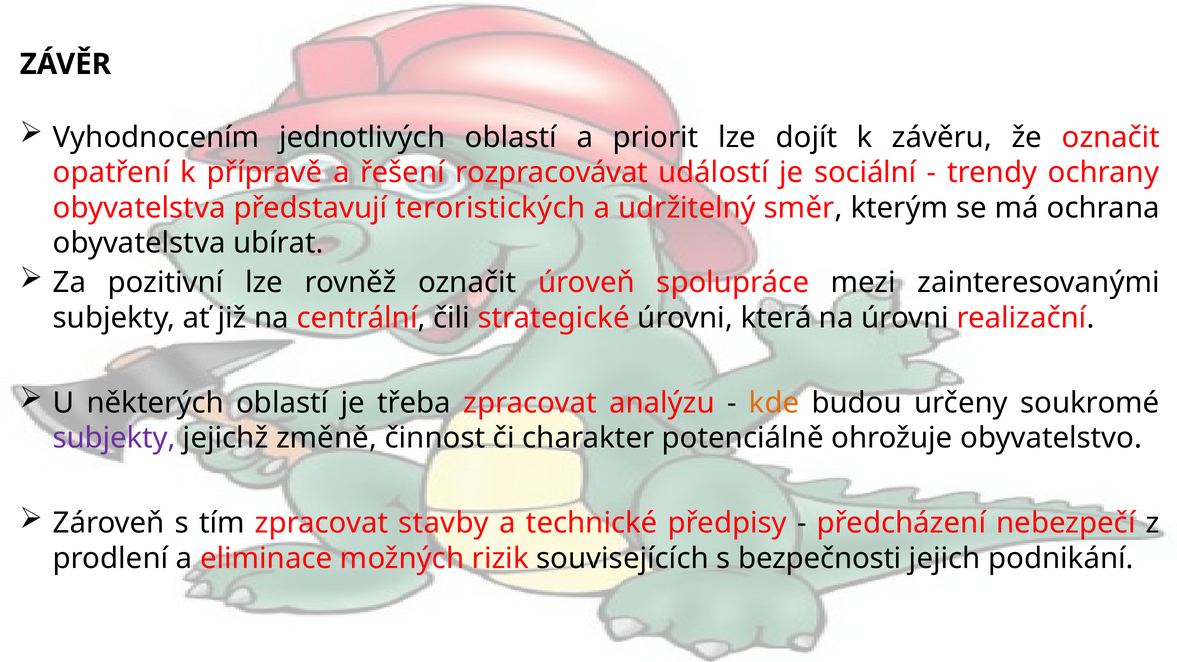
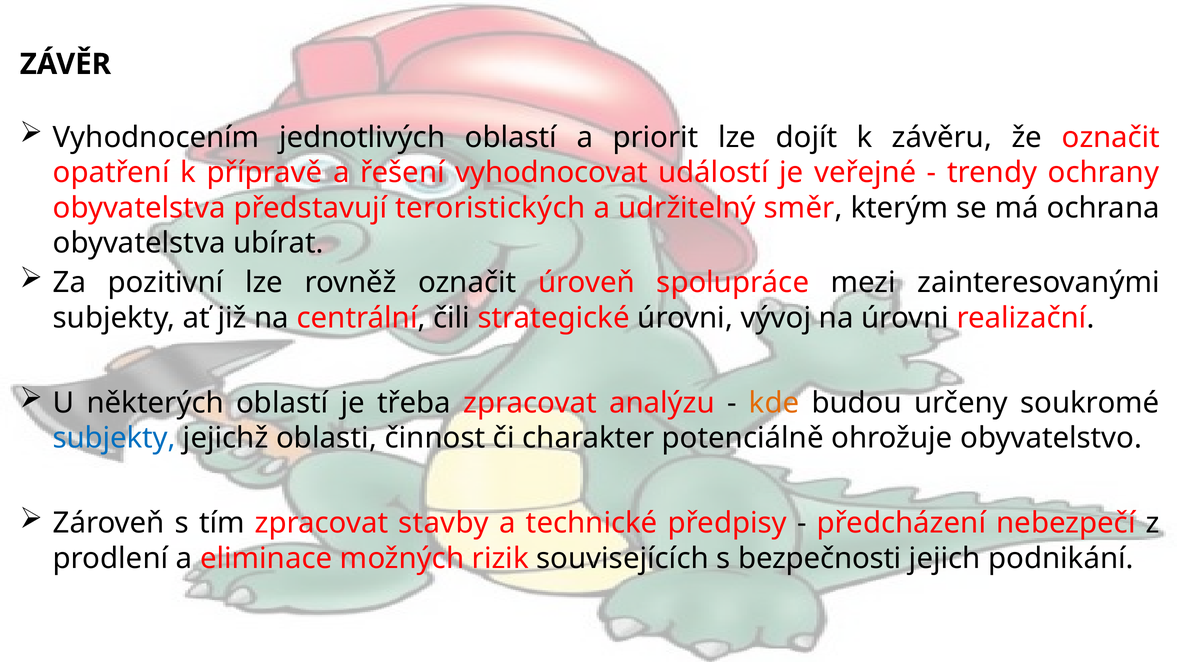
rozpracovávat: rozpracovávat -> vyhodnocovat
sociální: sociální -> veřejné
která: která -> vývoj
subjekty at (114, 438) colour: purple -> blue
změně: změně -> oblasti
